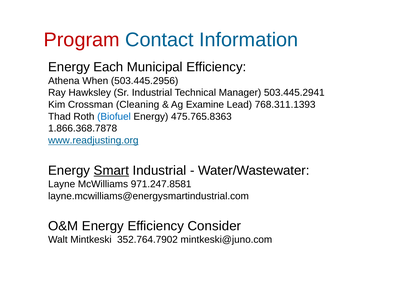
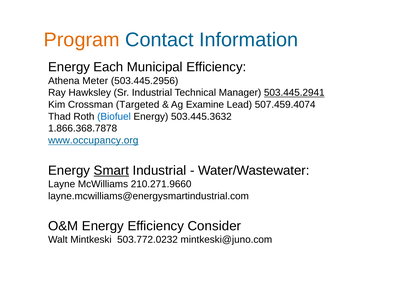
Program colour: red -> orange
When: When -> Meter
503.445.2941 underline: none -> present
Cleaning: Cleaning -> Targeted
768.311.1393: 768.311.1393 -> 507.459.4074
475.765.8363: 475.765.8363 -> 503.445.3632
www.readjusting.org: www.readjusting.org -> www.occupancy.org
971.247.8581: 971.247.8581 -> 210.271.9660
352.764.7902: 352.764.7902 -> 503.772.0232
